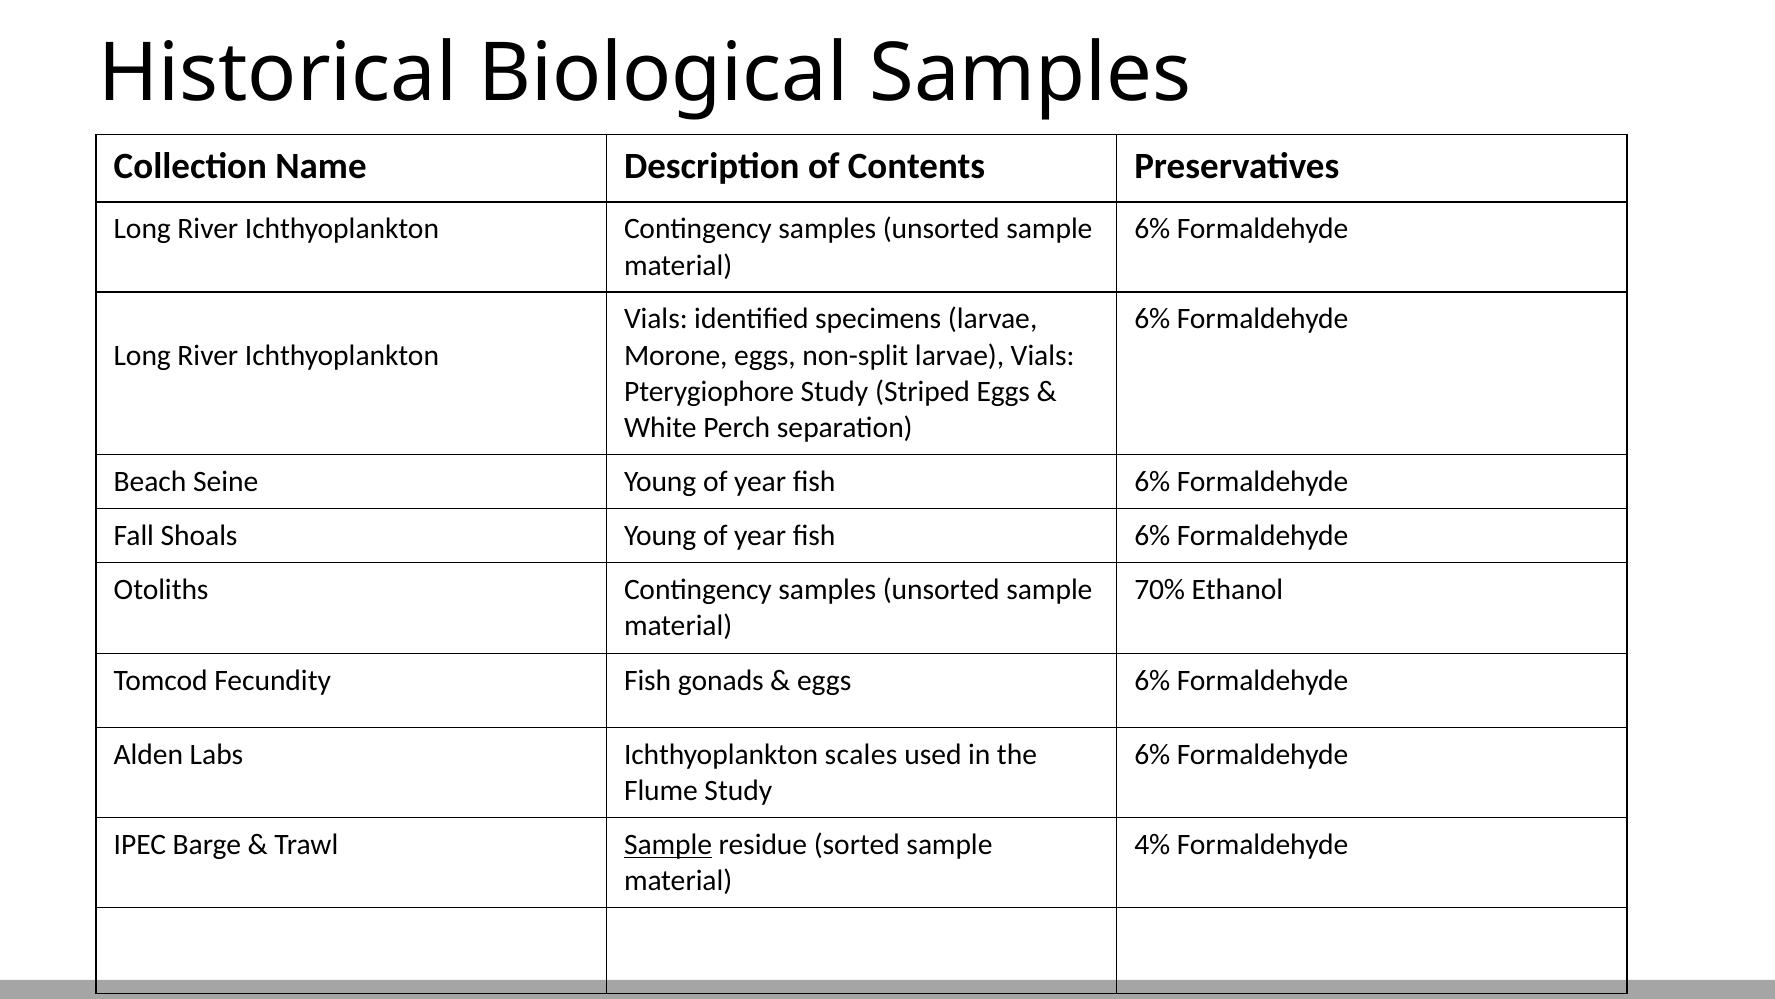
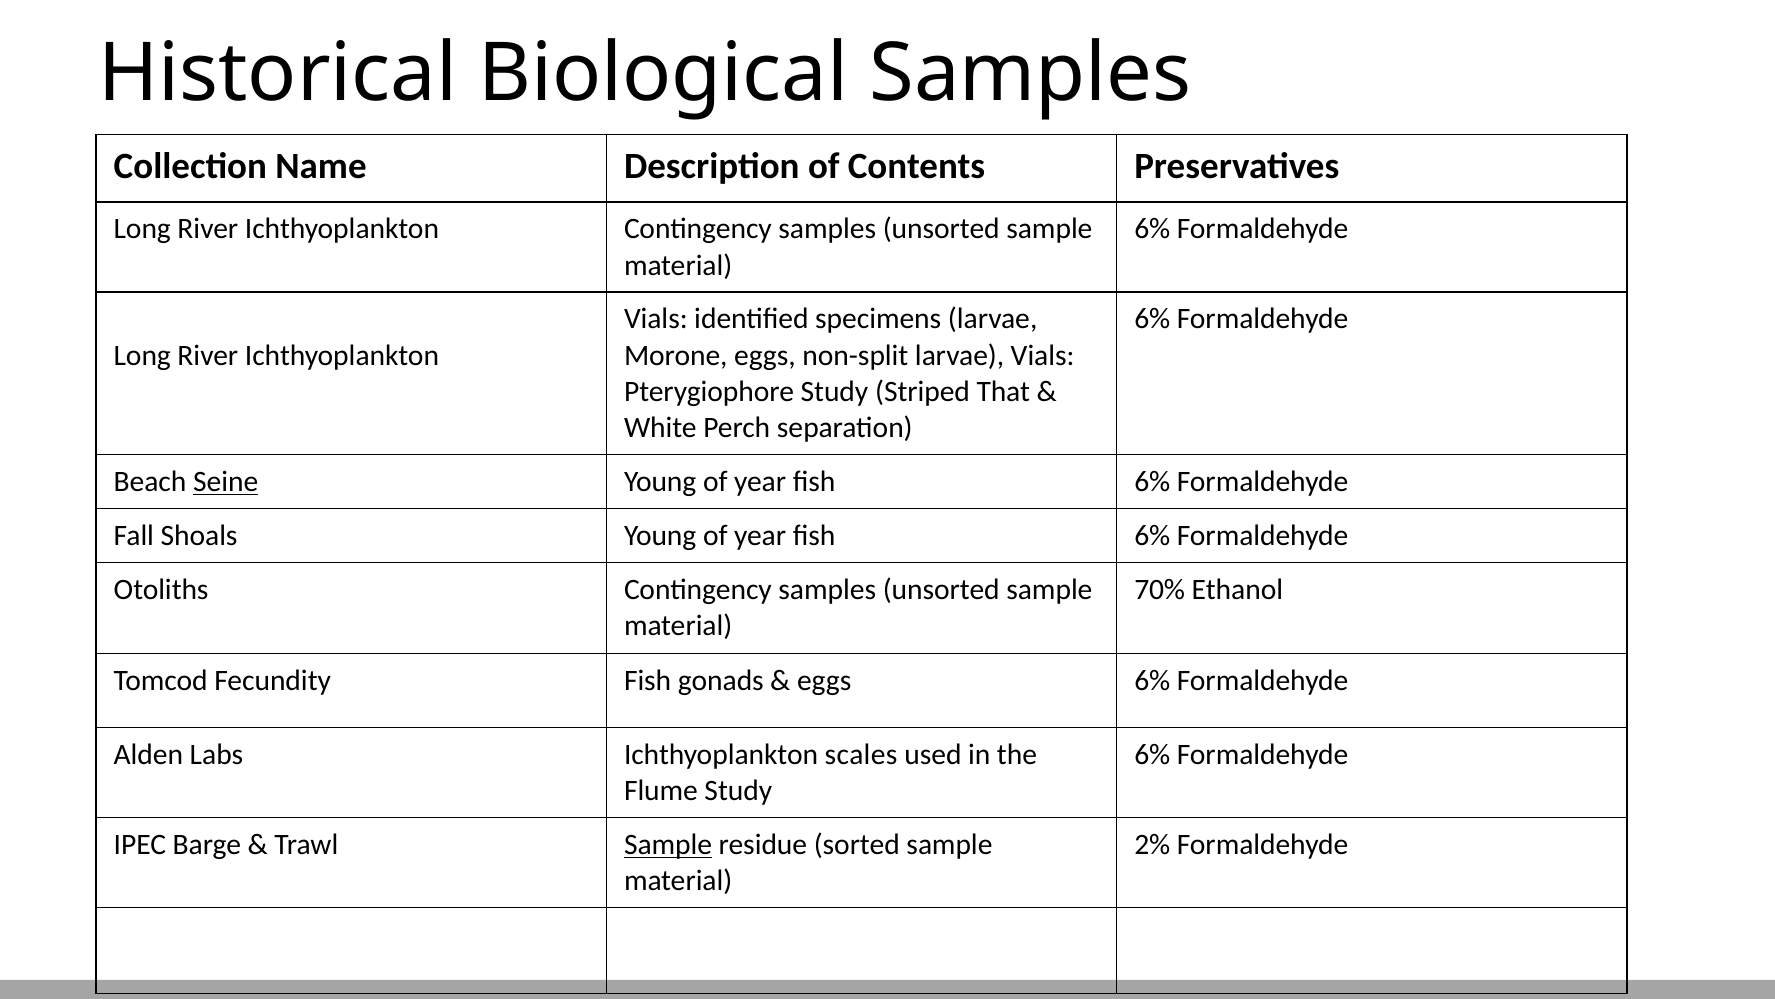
Striped Eggs: Eggs -> That
Seine underline: none -> present
4%: 4% -> 2%
